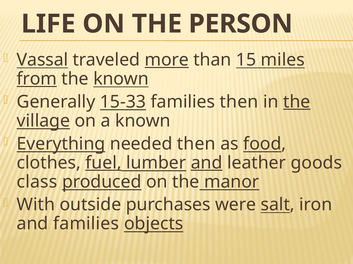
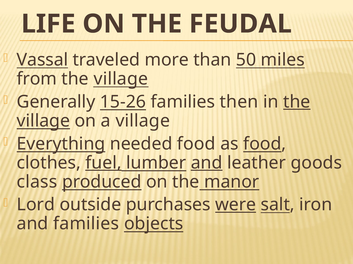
PERSON: PERSON -> FEUDAL
more underline: present -> none
15: 15 -> 50
from underline: present -> none
known at (121, 79): known -> village
15-33: 15-33 -> 15-26
a known: known -> village
needed then: then -> food
With: With -> Lord
were underline: none -> present
